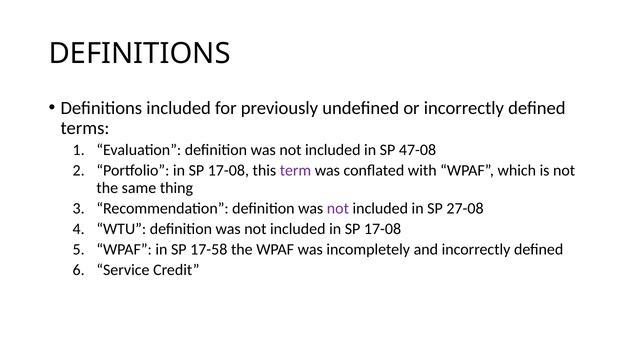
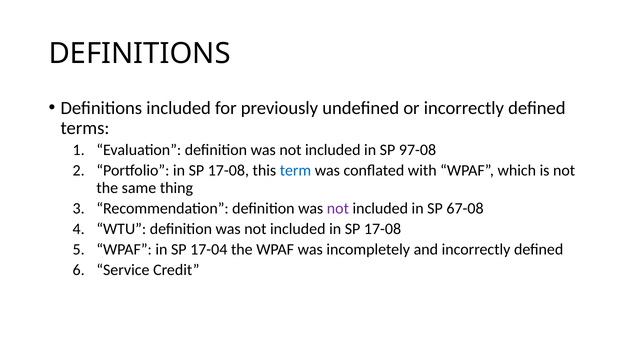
47-08: 47-08 -> 97-08
term colour: purple -> blue
27-08: 27-08 -> 67-08
17-58: 17-58 -> 17-04
